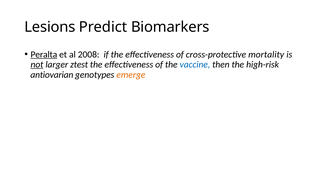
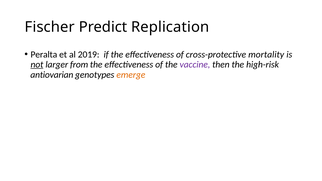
Lesions: Lesions -> Fischer
Biomarkers: Biomarkers -> Replication
Peralta underline: present -> none
2008: 2008 -> 2019
ztest: ztest -> from
vaccine colour: blue -> purple
